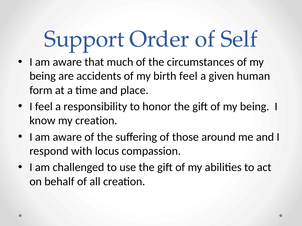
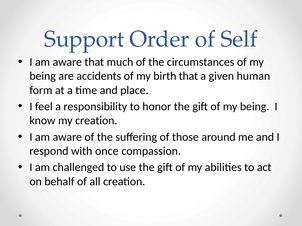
birth feel: feel -> that
locus: locus -> once
